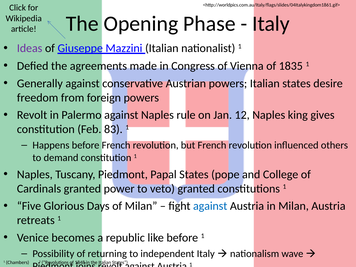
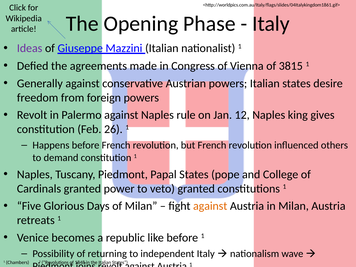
1835: 1835 -> 3815
83: 83 -> 26
against at (210, 206) colour: blue -> orange
